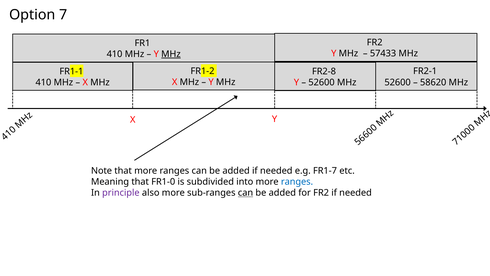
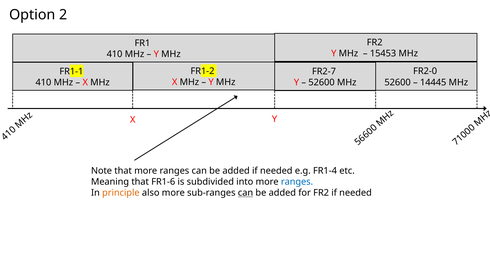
Option 7: 7 -> 2
57433: 57433 -> 15453
MHz at (171, 54) underline: present -> none
FR2-1: FR2-1 -> FR2-0
FR2-8: FR2-8 -> FR2-7
58620: 58620 -> 14445
FR1-7: FR1-7 -> FR1-4
FR1-0: FR1-0 -> FR1-6
principle colour: purple -> orange
